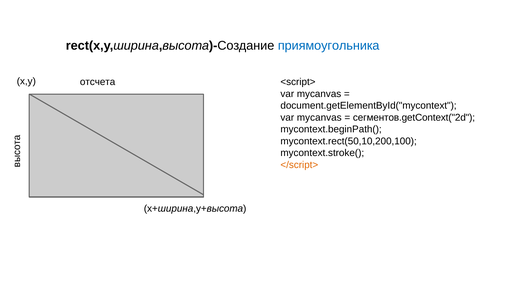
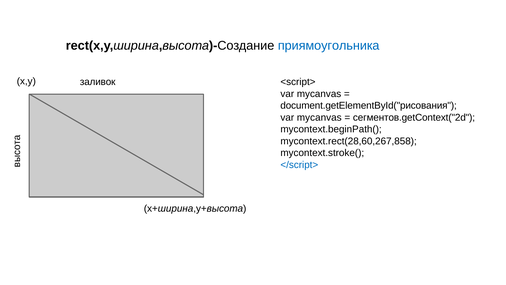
отсчета: отсчета -> заливок
document.getElementById("mycontext: document.getElementById("mycontext -> document.getElementById("рисования
mycontext.rect(50,10,200,100: mycontext.rect(50,10,200,100 -> mycontext.rect(28,60,267,858
</script> colour: orange -> blue
